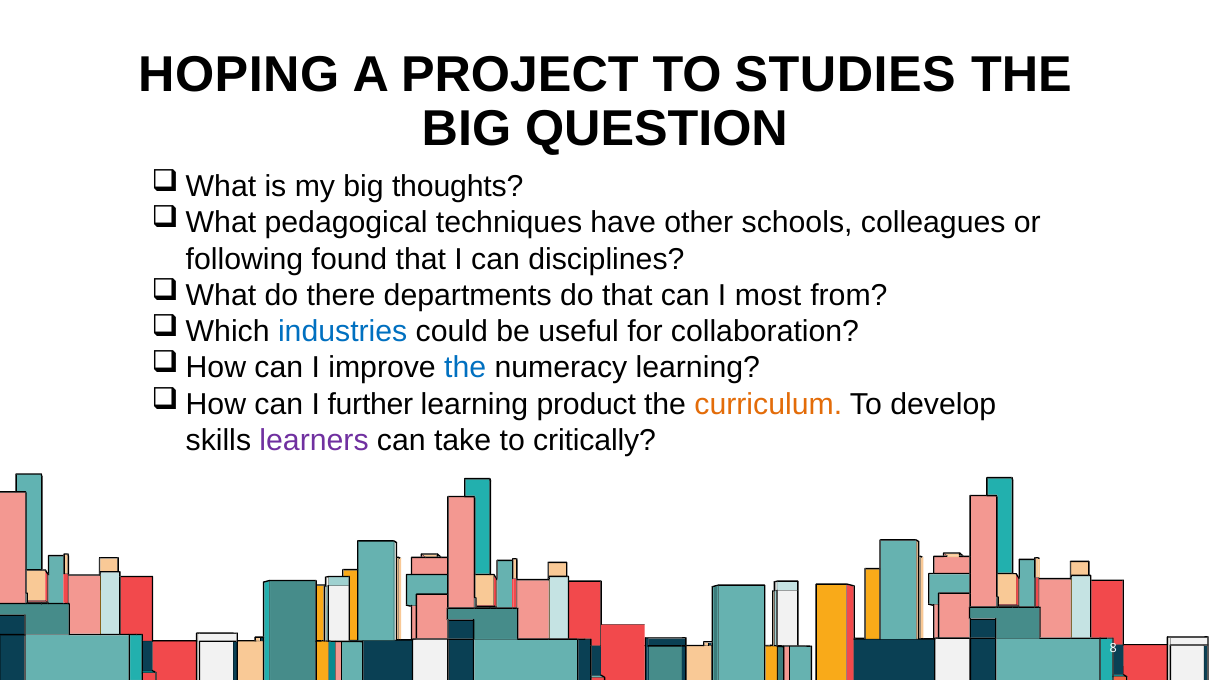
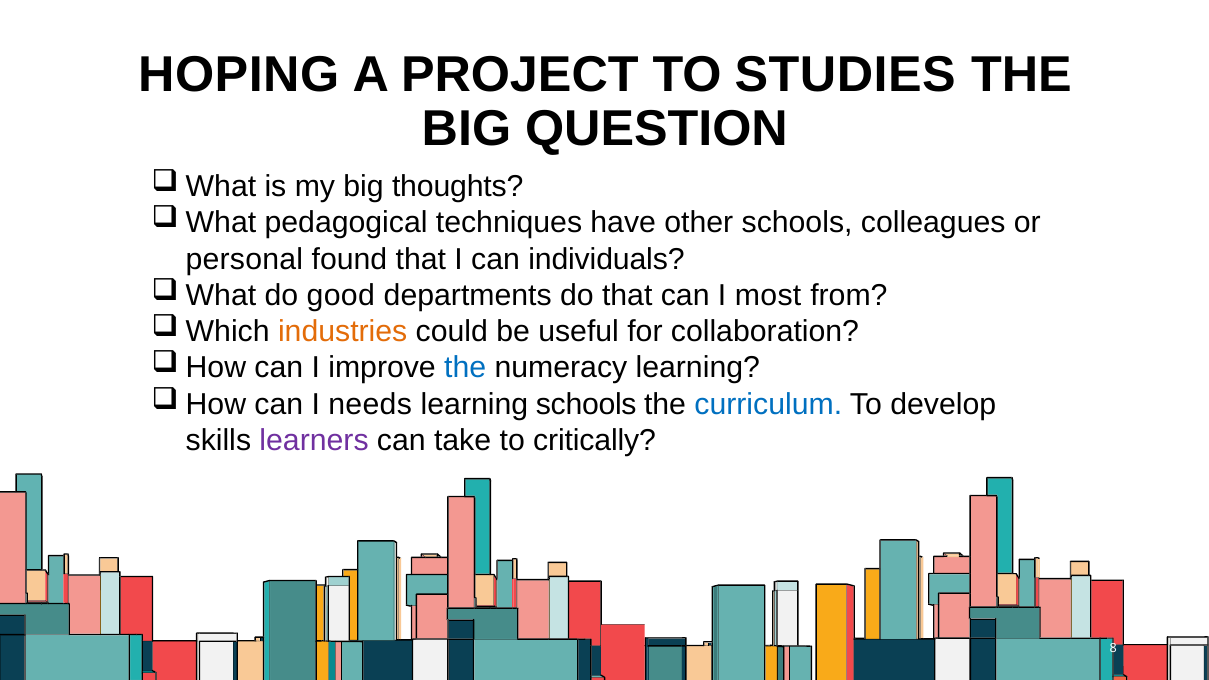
following: following -> personal
disciplines: disciplines -> individuals
there: there -> good
industries colour: blue -> orange
further: further -> needs
learning product: product -> schools
curriculum colour: orange -> blue
